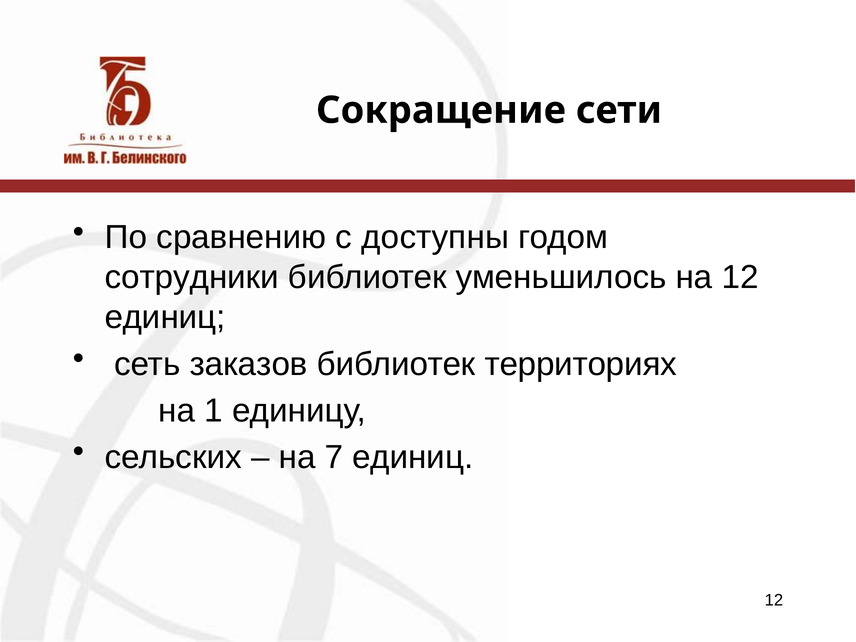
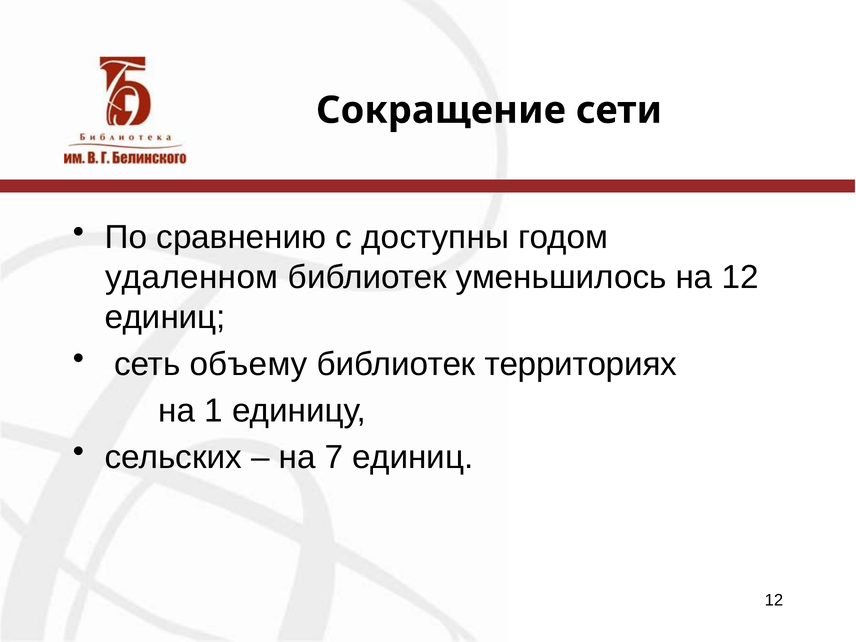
сотрудники: сотрудники -> удаленном
заказов: заказов -> объему
